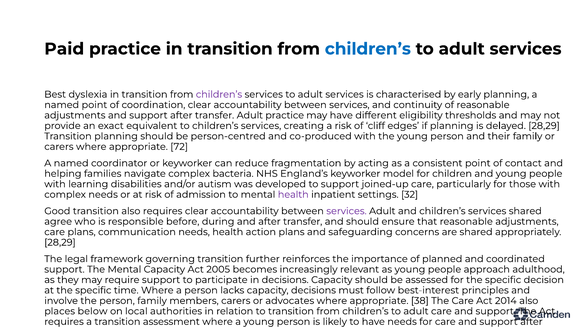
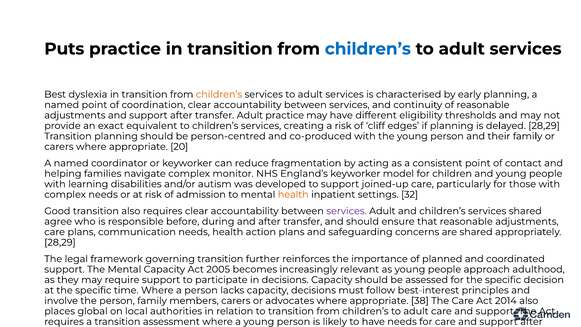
Paid: Paid -> Puts
children’s at (219, 94) colour: purple -> orange
72: 72 -> 20
bacteria: bacteria -> monitor
health at (293, 194) colour: purple -> orange
below: below -> global
